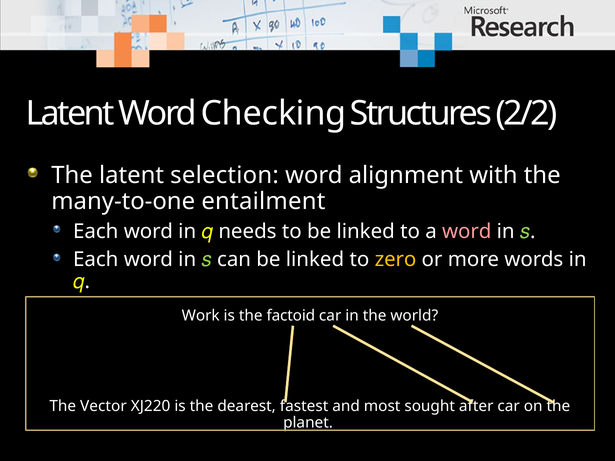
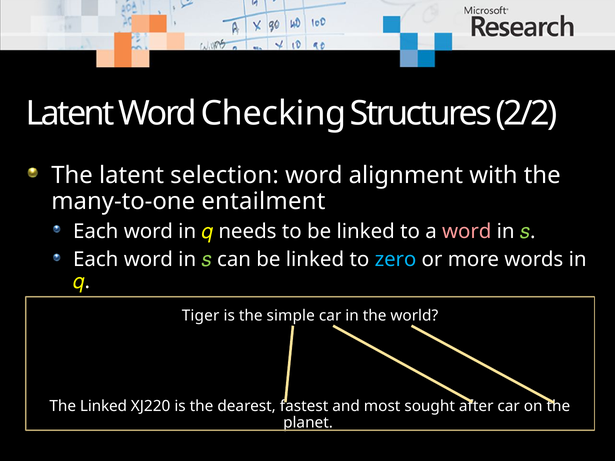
zero colour: yellow -> light blue
Work: Work -> Tiger
factoid: factoid -> simple
The Vector: Vector -> Linked
